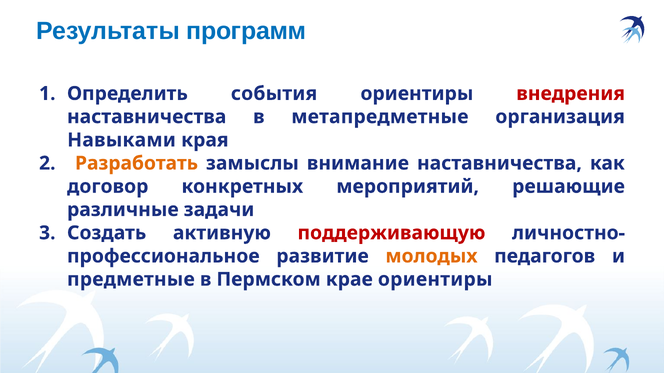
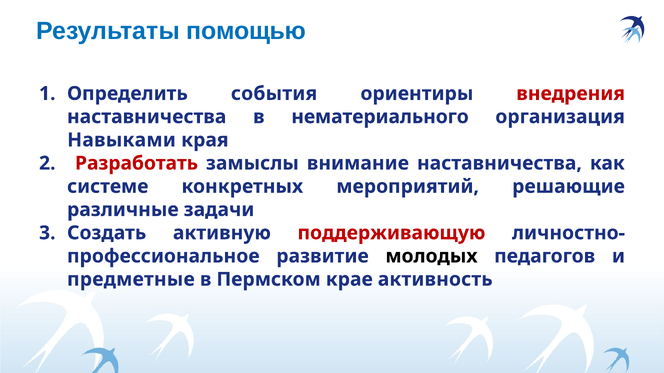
программ: программ -> помощью
метапредметные: метапредметные -> нематериального
Разработать colour: orange -> red
договор: договор -> системе
молодых colour: orange -> black
крае ориентиры: ориентиры -> активность
